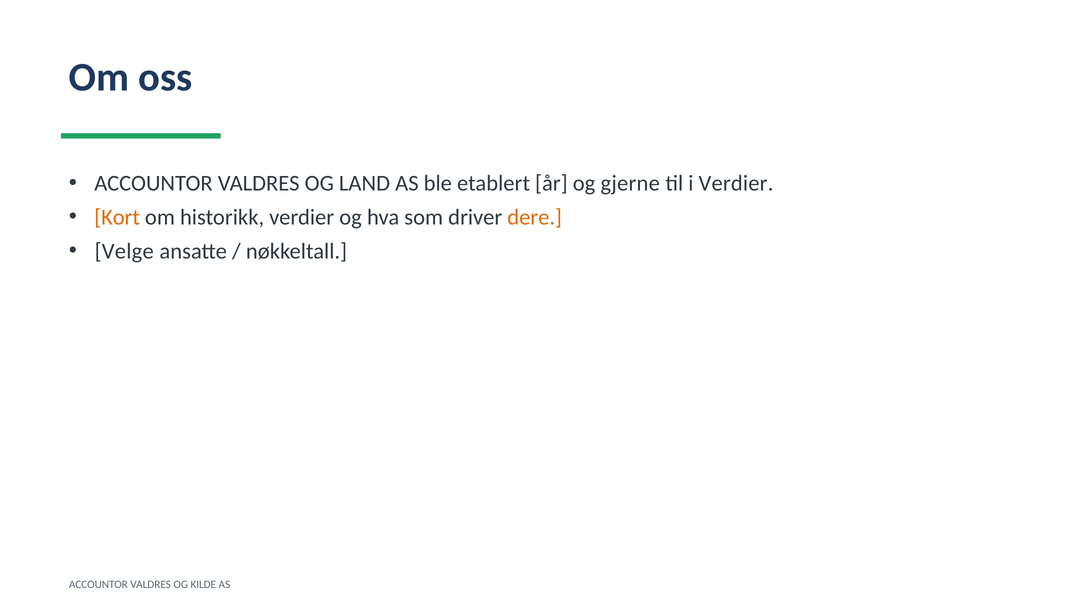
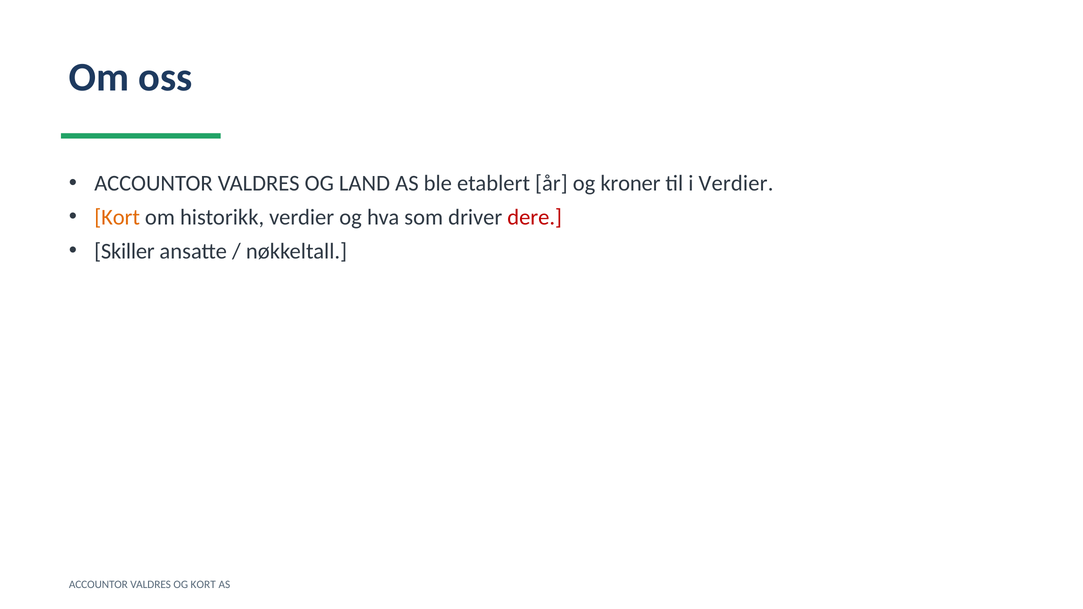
gjerne: gjerne -> kroner
dere colour: orange -> red
Velge: Velge -> Skiller
OG KILDE: KILDE -> KORT
